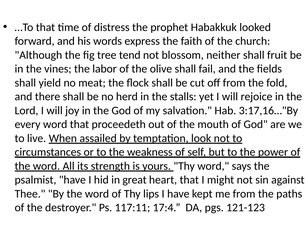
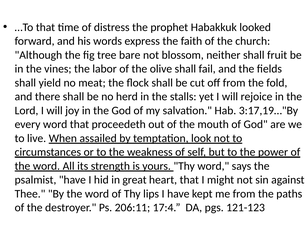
tend: tend -> bare
3:17,16…"By: 3:17,16…"By -> 3:17,19…"By
117:11: 117:11 -> 206:11
